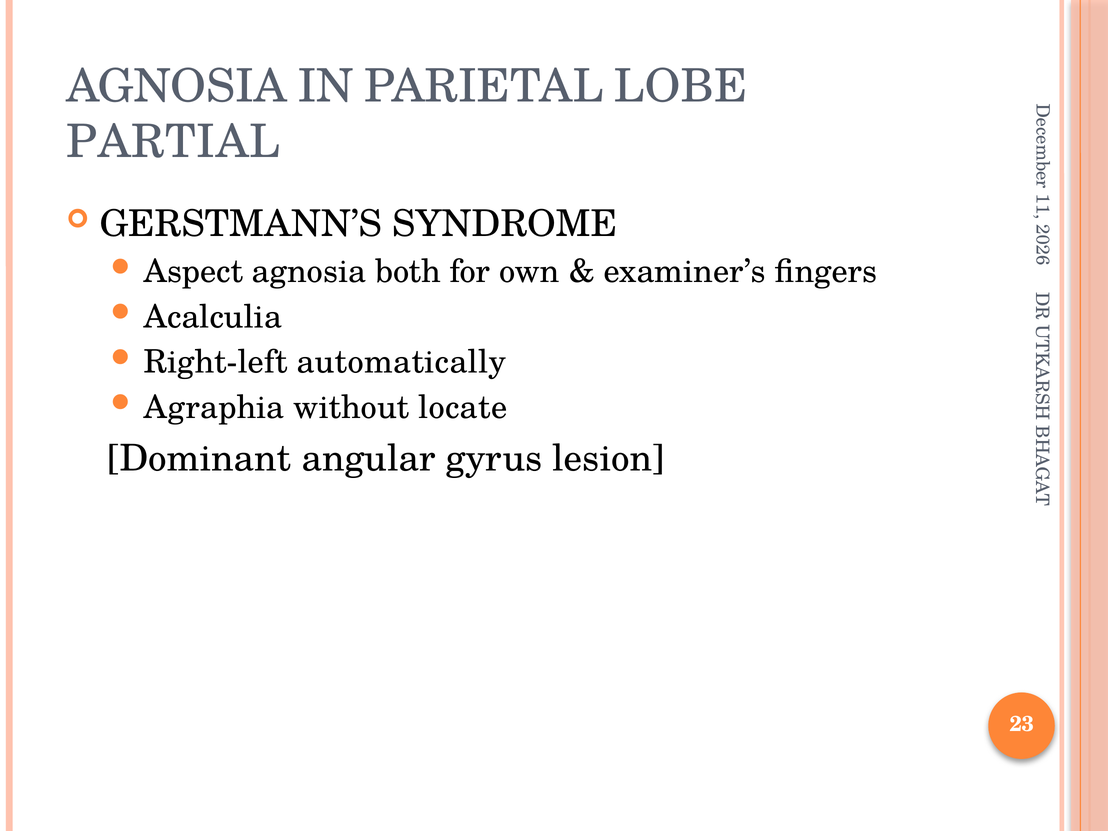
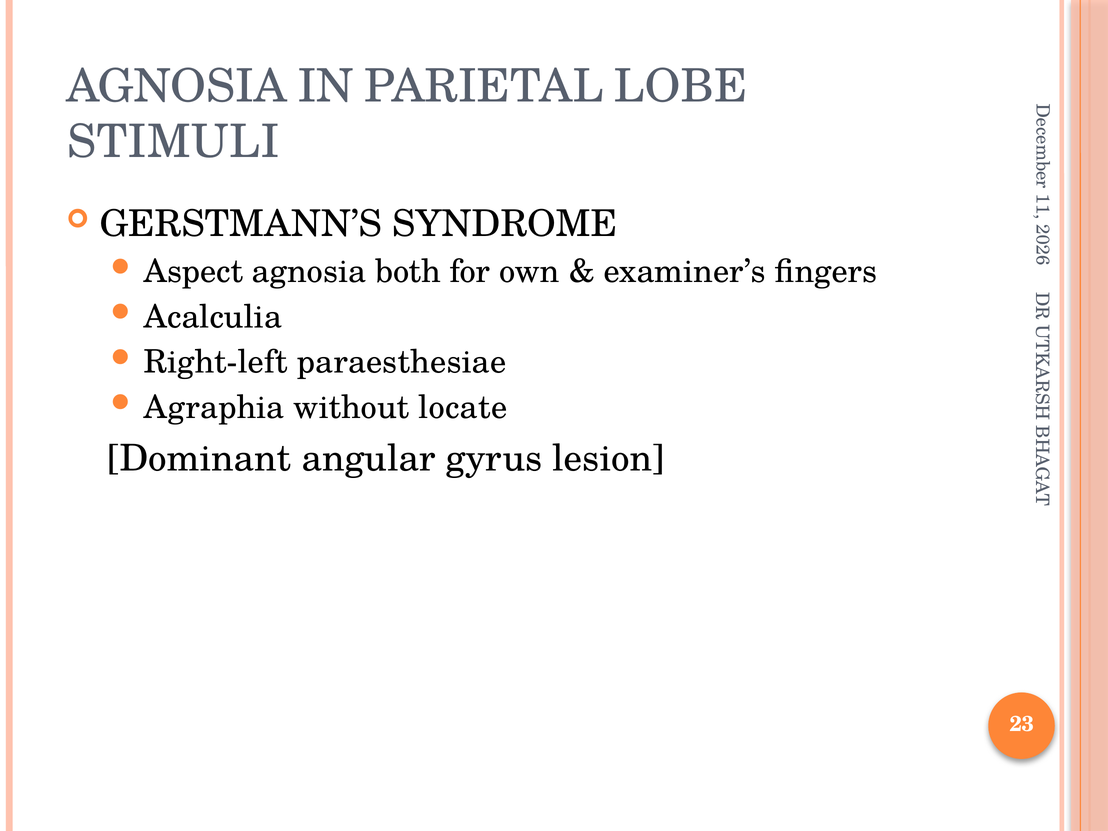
PARTIAL: PARTIAL -> STIMULI
automatically: automatically -> paraesthesiae
